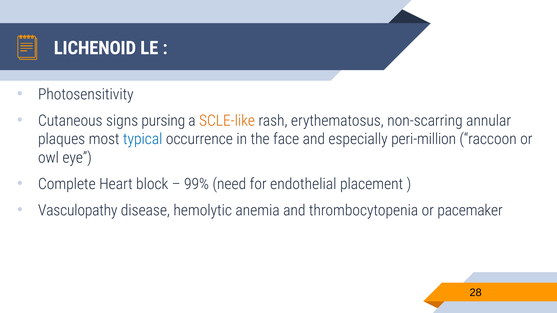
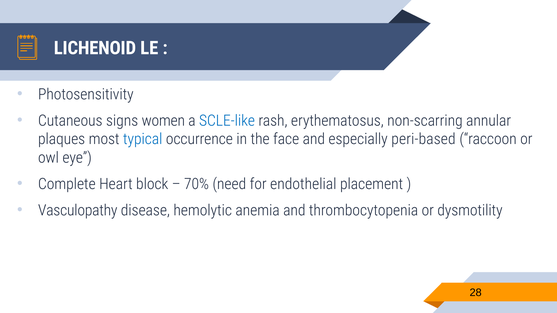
pursing: pursing -> women
SCLE-like colour: orange -> blue
peri-million: peri-million -> peri-based
99%: 99% -> 70%
pacemaker: pacemaker -> dysmotility
